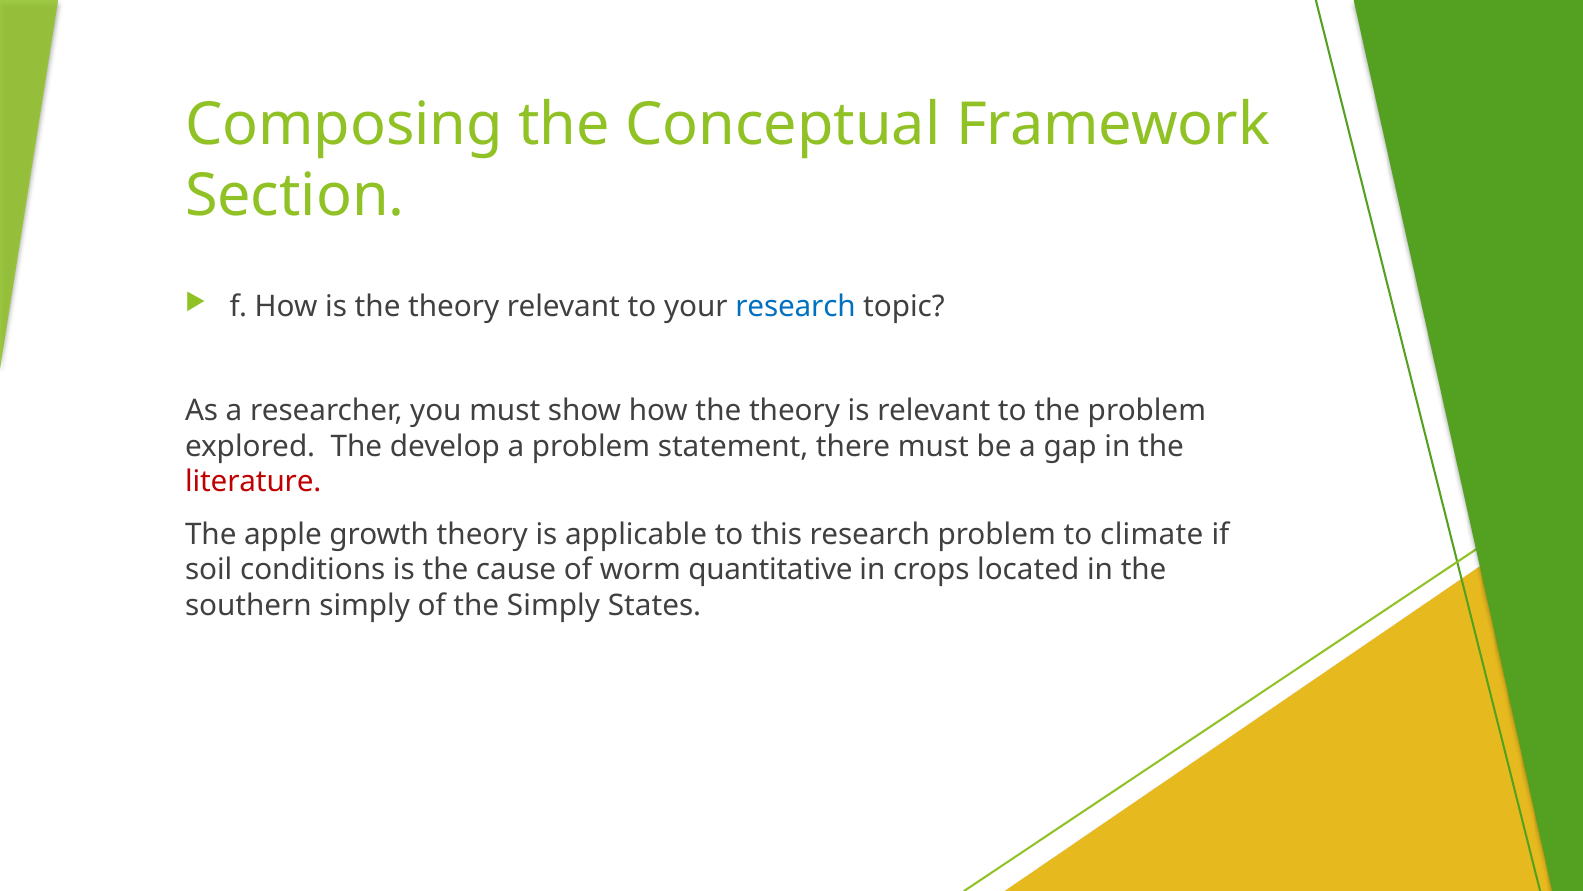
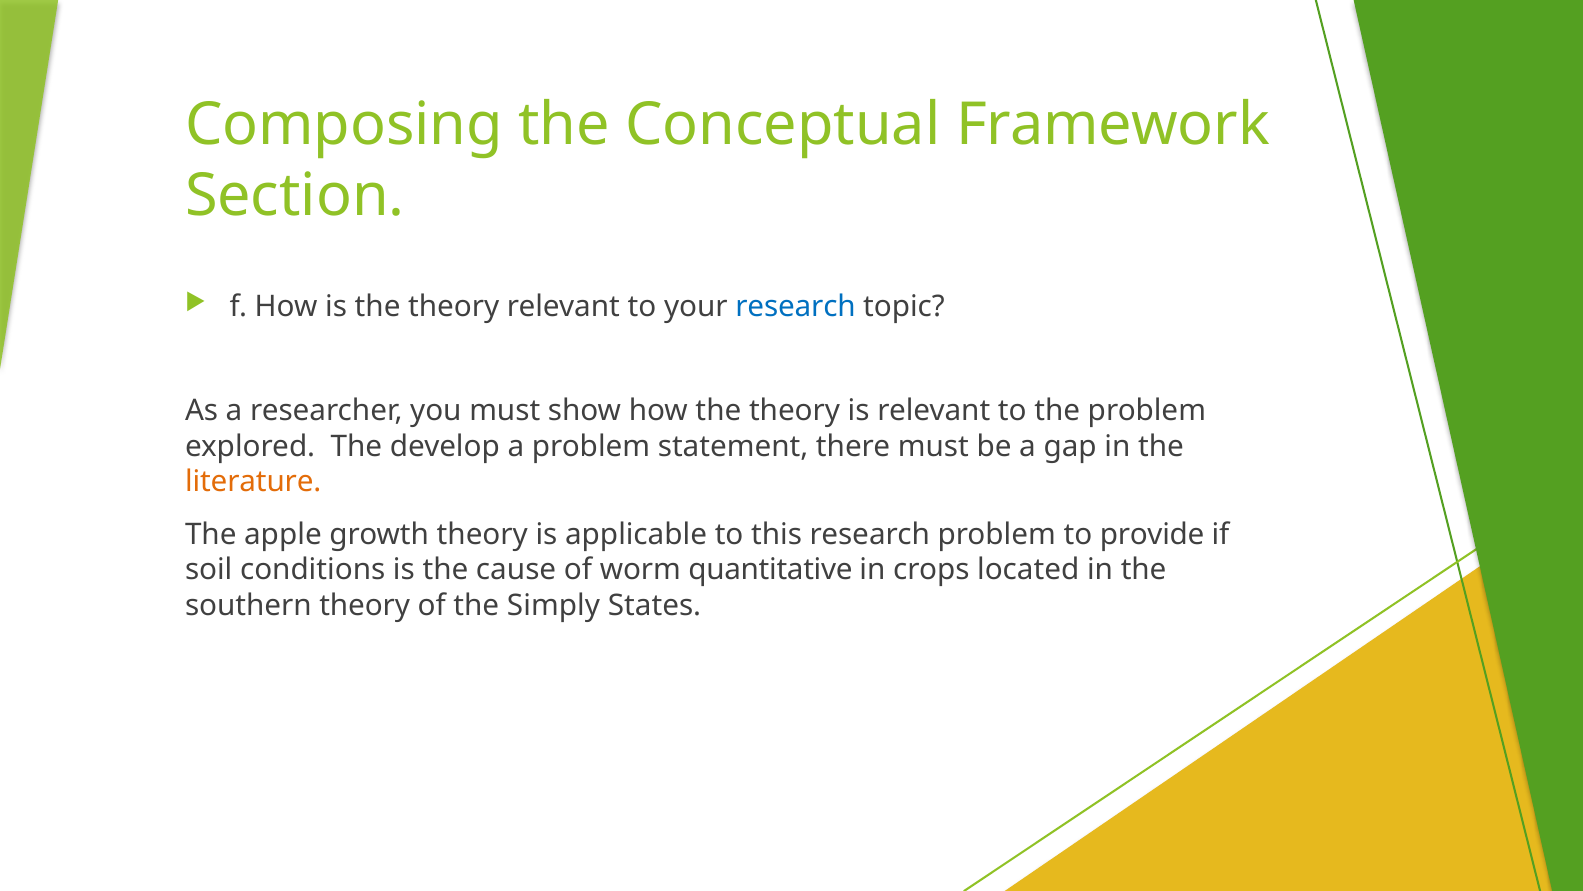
literature colour: red -> orange
climate: climate -> provide
southern simply: simply -> theory
